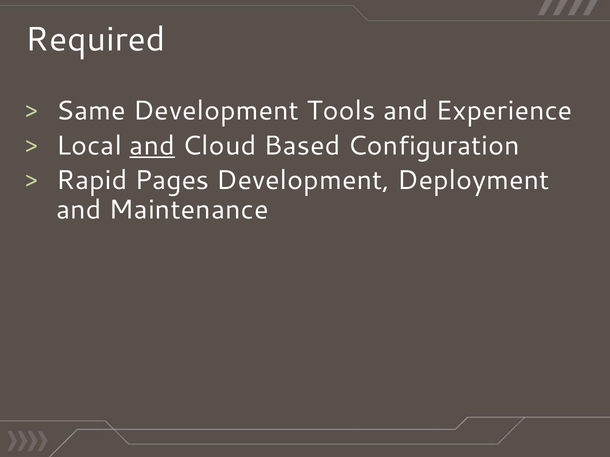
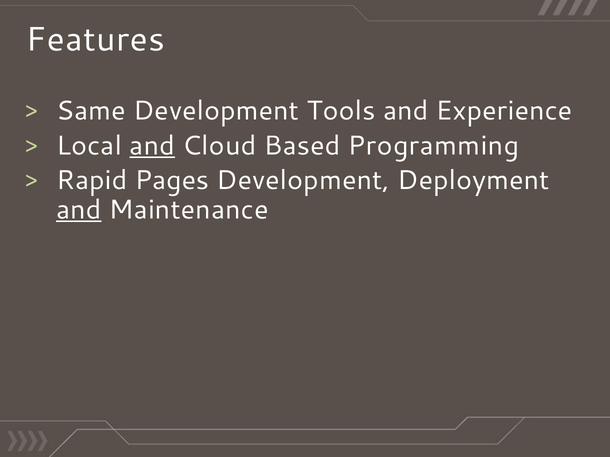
Required: Required -> Features
Configuration: Configuration -> Programming
and at (79, 210) underline: none -> present
